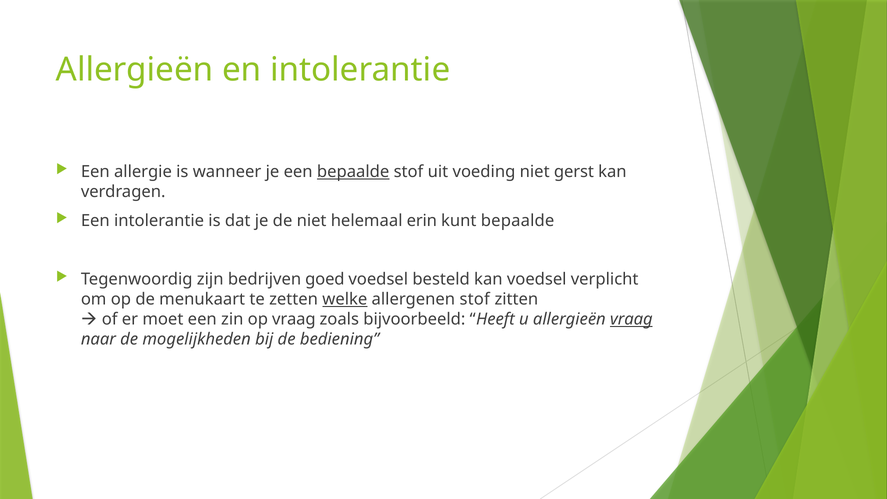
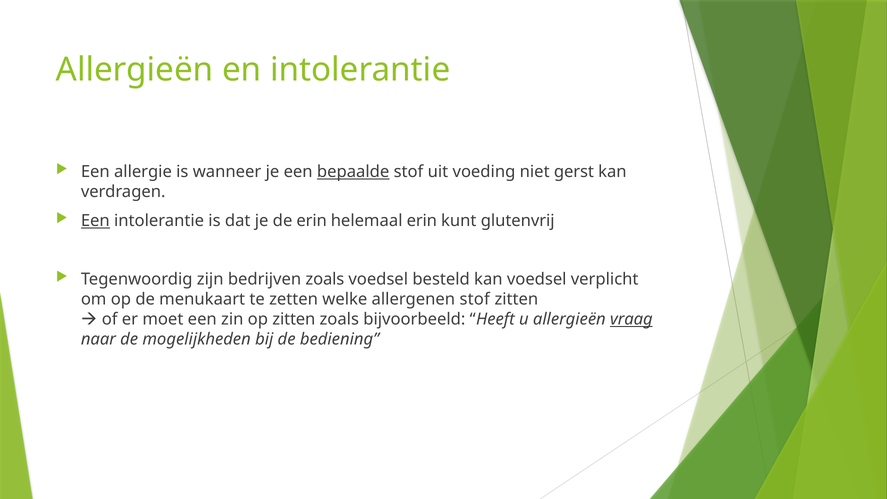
Een at (95, 221) underline: none -> present
de niet: niet -> erin
kunt bepaalde: bepaalde -> glutenvrij
bedrijven goed: goed -> zoals
welke underline: present -> none
op vraag: vraag -> zitten
